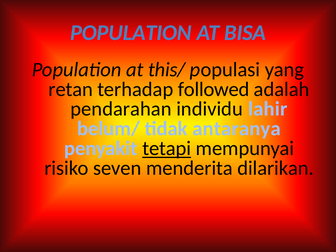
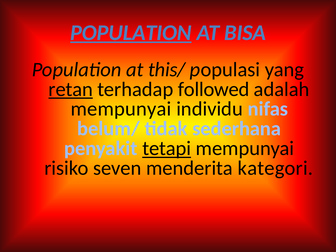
POPULATION at (131, 33) underline: none -> present
retan underline: none -> present
pendarahan at (121, 109): pendarahan -> mempunyai
lahir: lahir -> nifas
antaranya: antaranya -> sederhana
dilarikan: dilarikan -> kategori
